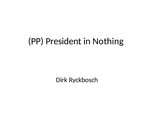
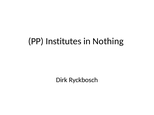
President: President -> Institutes
